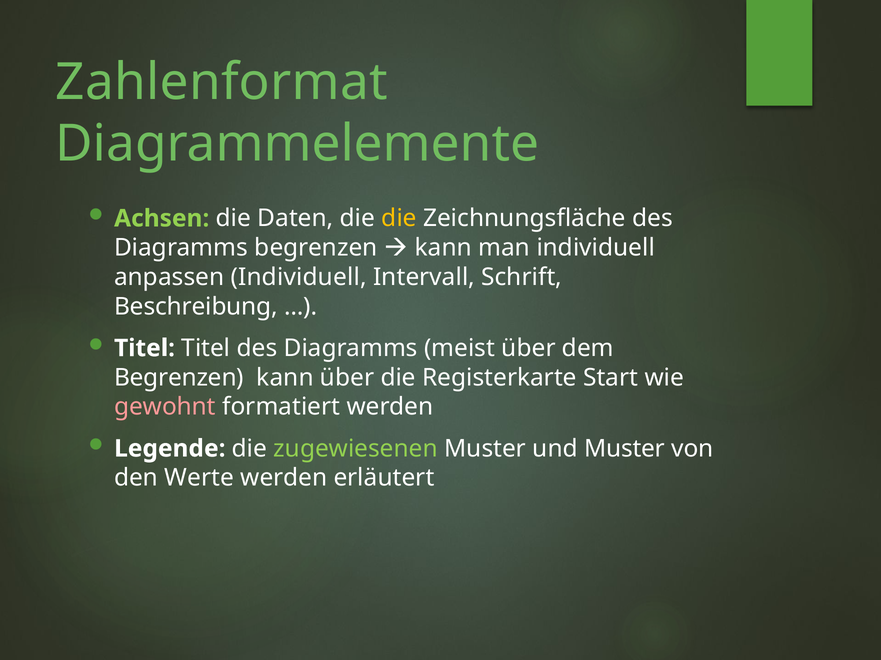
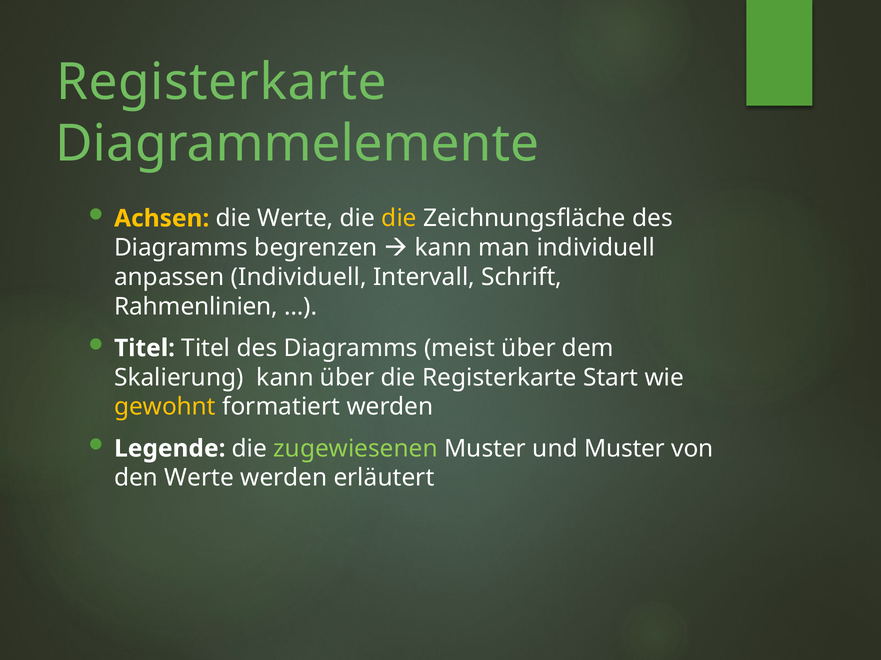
Zahlenformat at (222, 82): Zahlenformat -> Registerkarte
Achsen colour: light green -> yellow
die Daten: Daten -> Werte
Beschreibung: Beschreibung -> Rahmenlinien
Begrenzen at (179, 378): Begrenzen -> Skalierung
gewohnt colour: pink -> yellow
